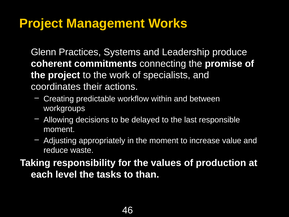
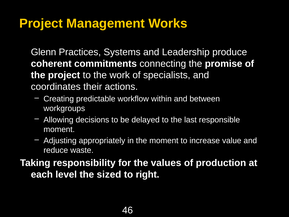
tasks: tasks -> sized
than: than -> right
